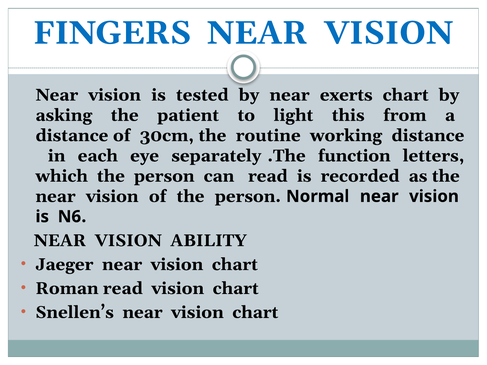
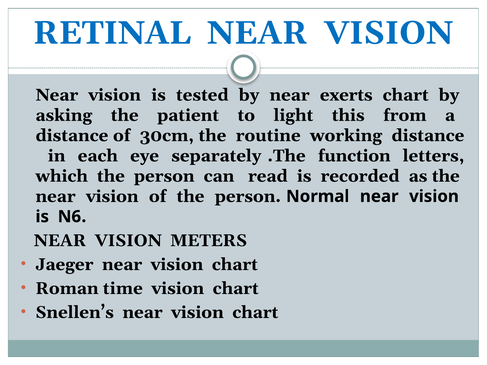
FINGERS: FINGERS -> RETINAL
ABILITY: ABILITY -> METERS
Roman read: read -> time
